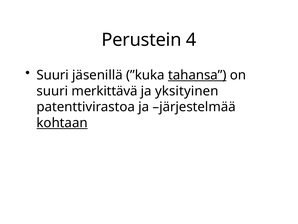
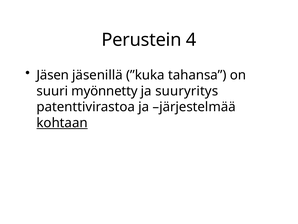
Suuri at (53, 75): Suuri -> Jäsen
tahansa underline: present -> none
merkittävä: merkittävä -> myönnetty
yksityinen: yksityinen -> suuryritys
